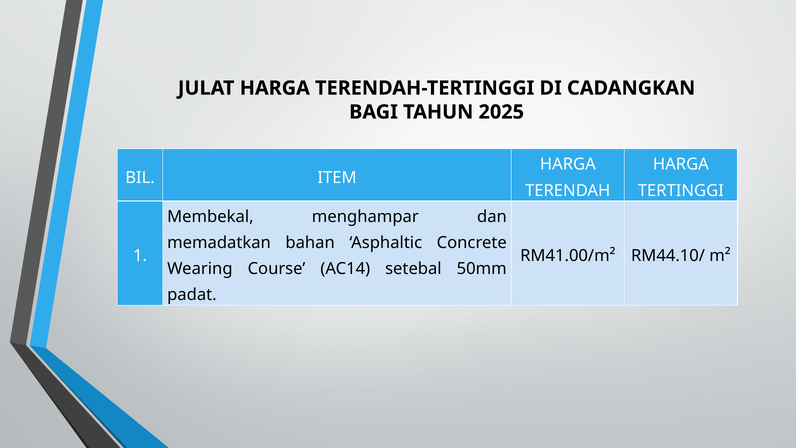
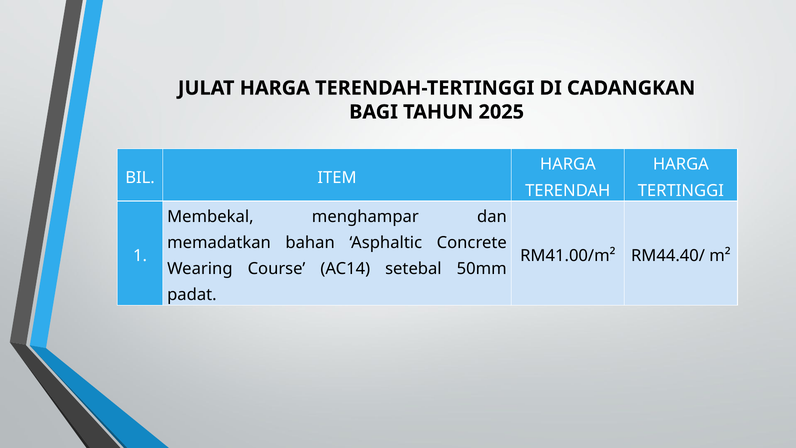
RM44.10/: RM44.10/ -> RM44.40/
